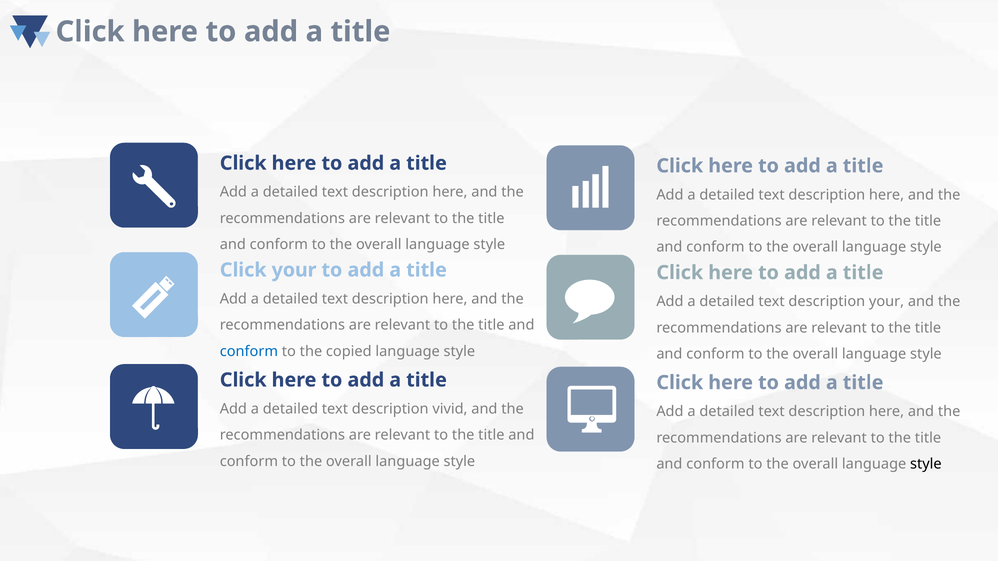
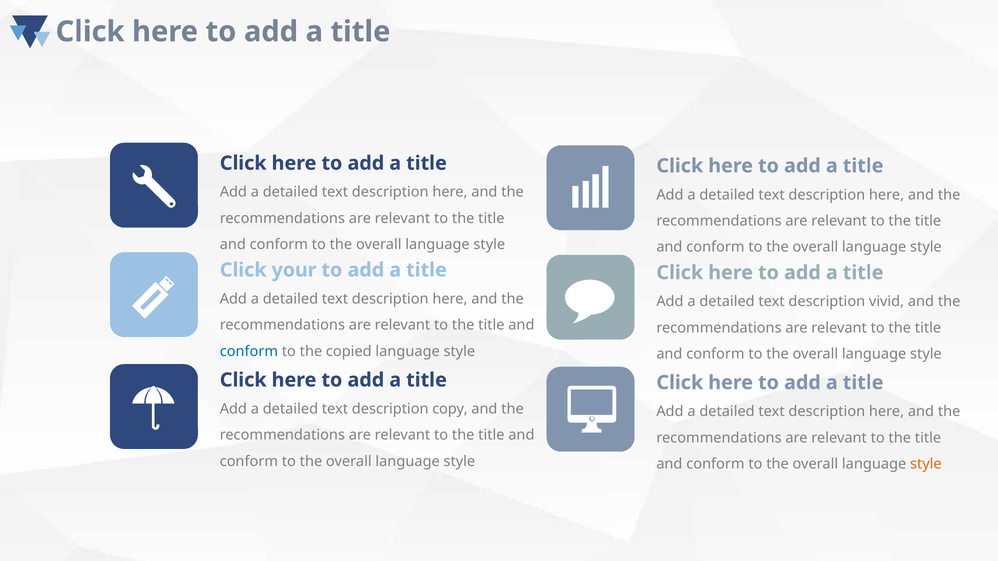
description your: your -> vivid
vivid: vivid -> copy
style at (926, 464) colour: black -> orange
